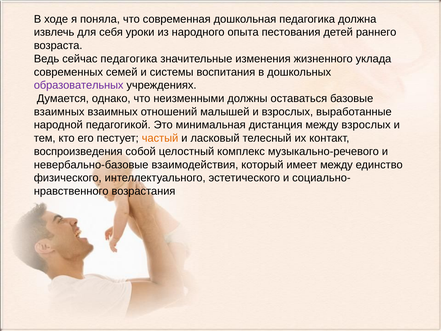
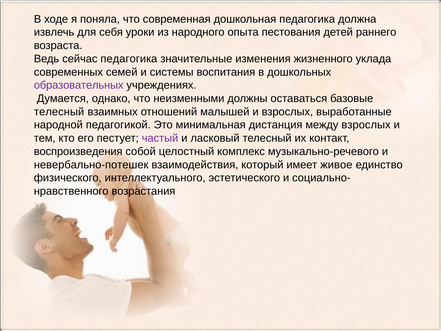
взаимных at (59, 112): взаимных -> телесный
частый colour: orange -> purple
невербально-базовые: невербально-базовые -> невербально-потешек
имеет между: между -> живое
